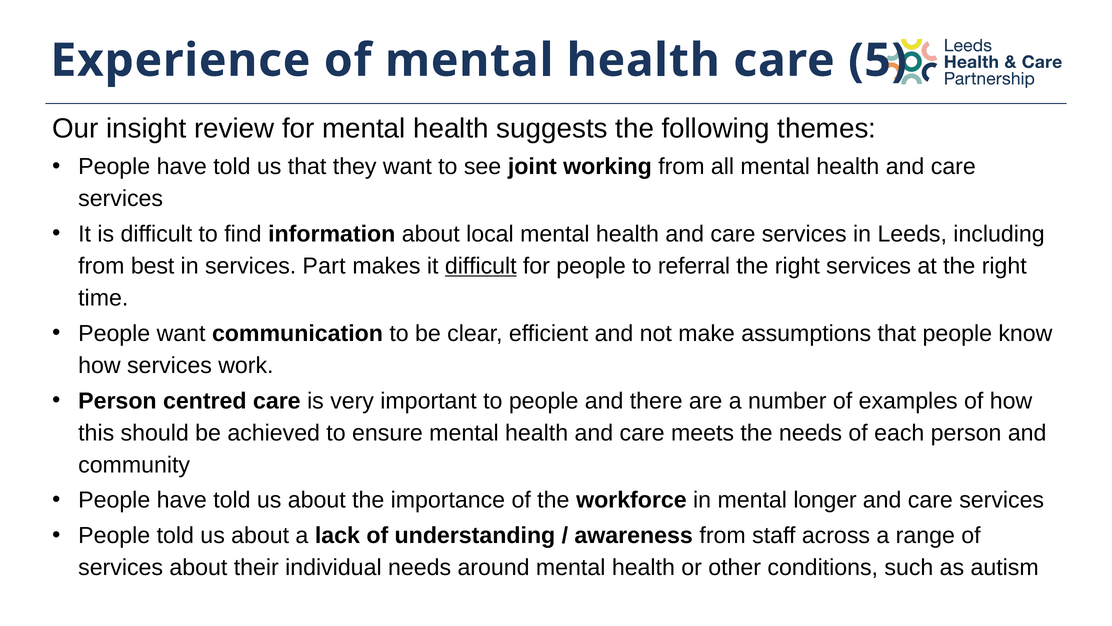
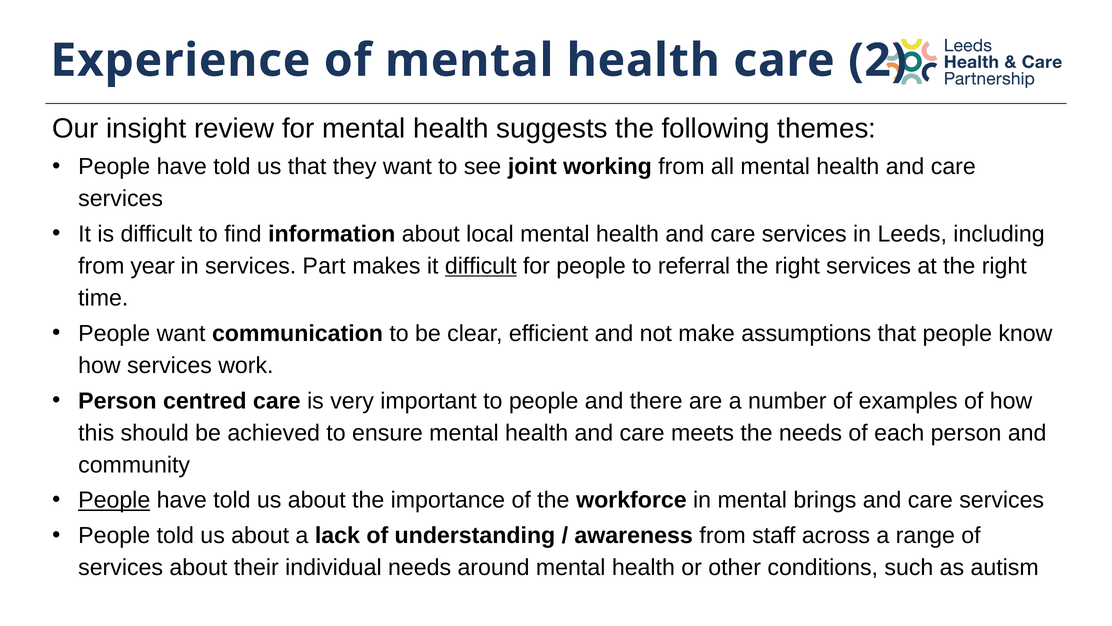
5: 5 -> 2
best: best -> year
People at (114, 500) underline: none -> present
longer: longer -> brings
